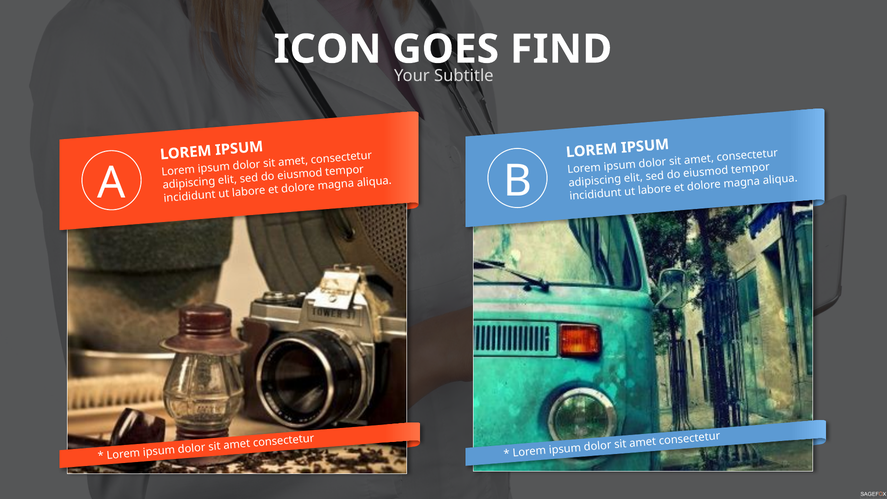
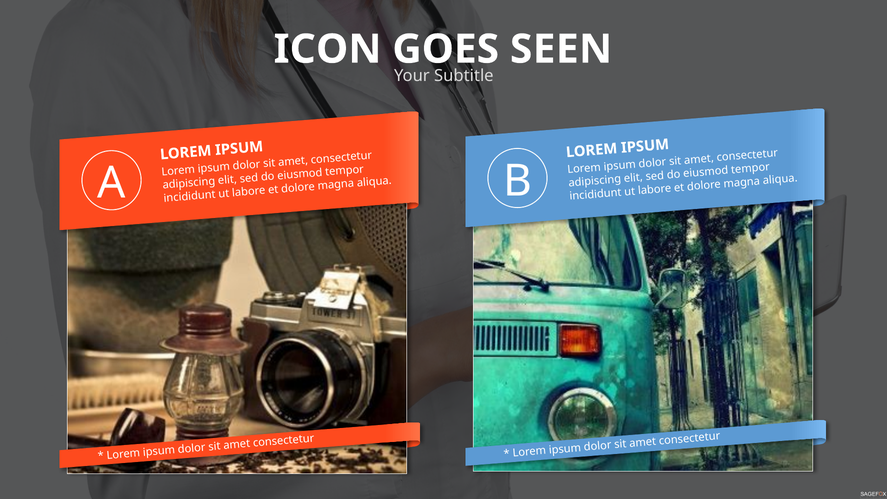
FIND: FIND -> SEEN
